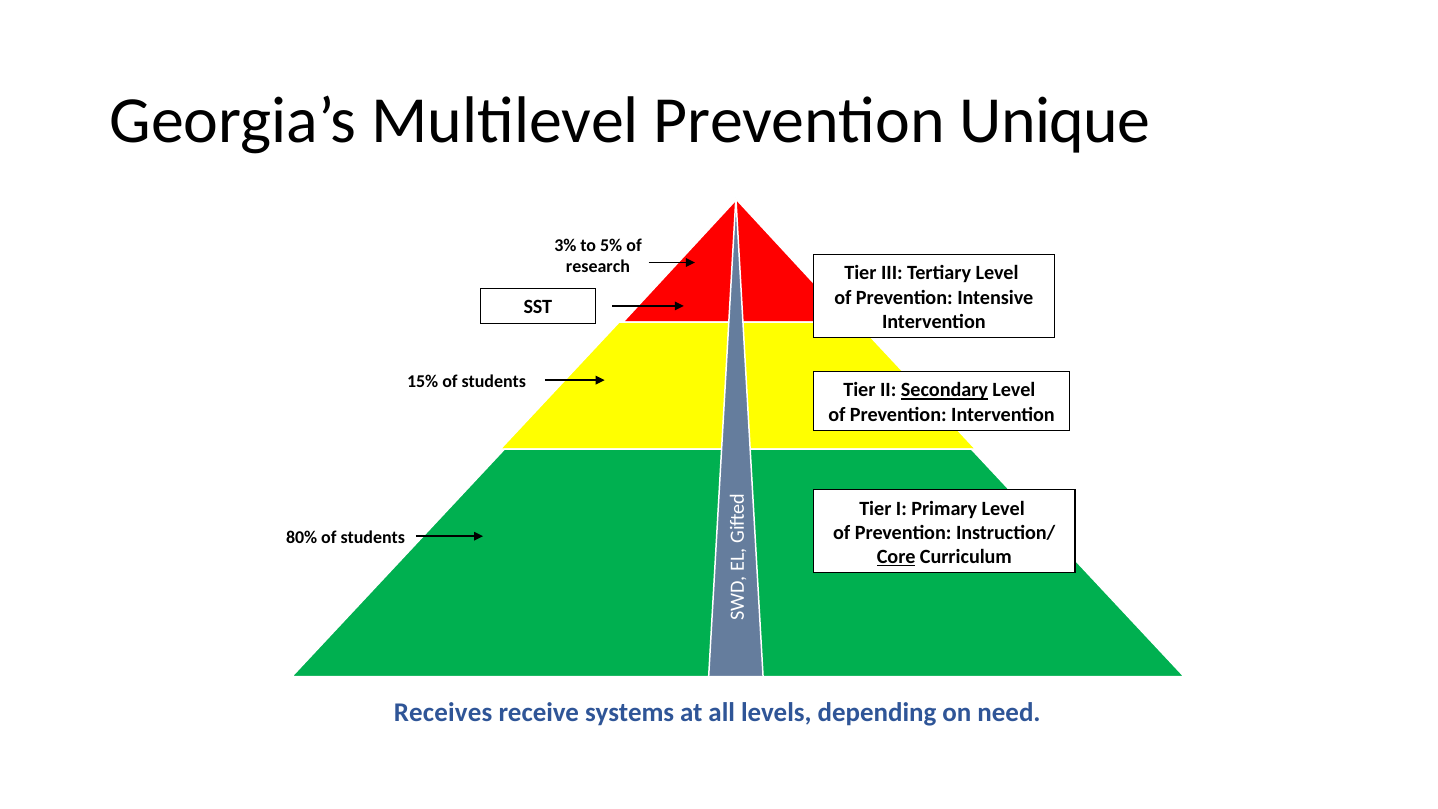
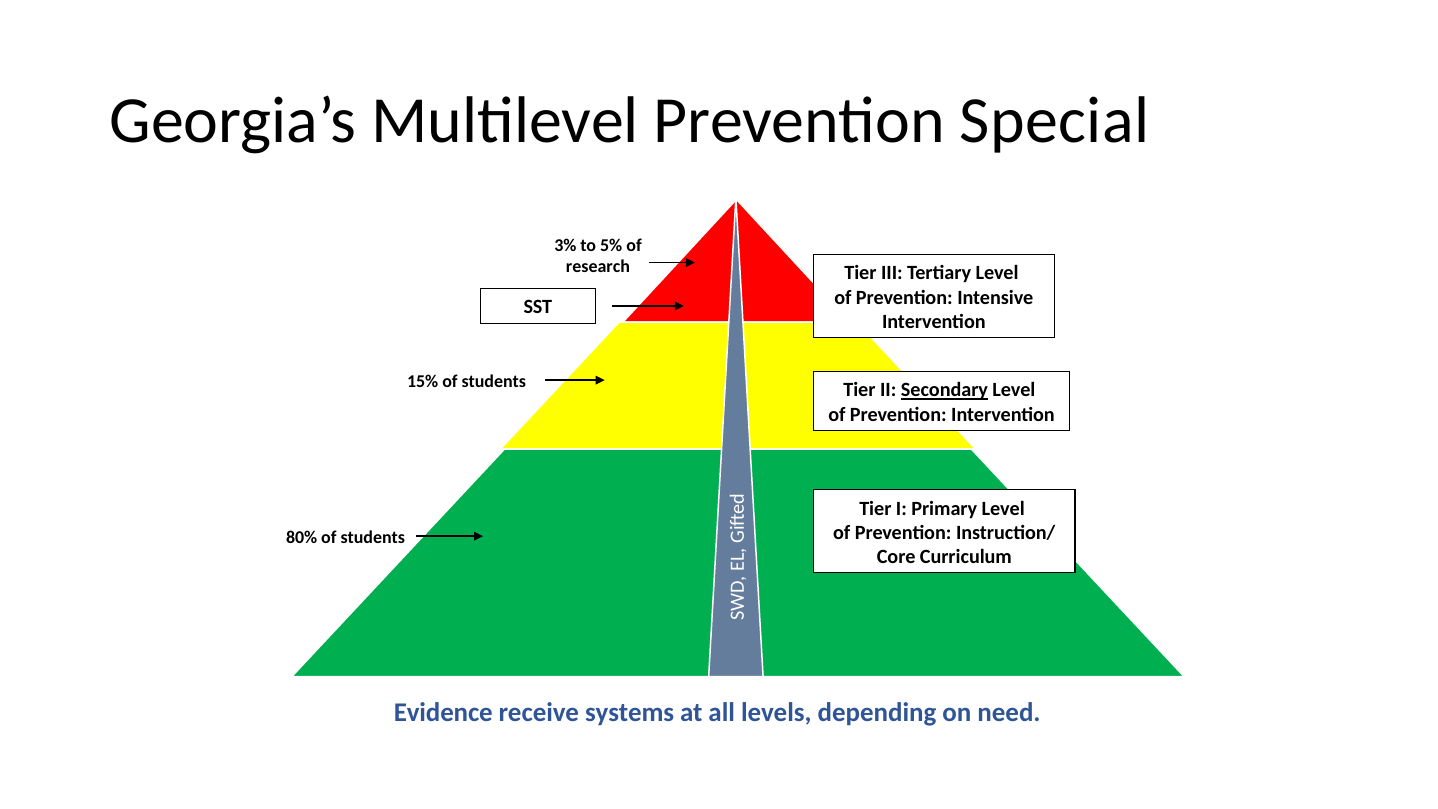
Unique: Unique -> Special
Core underline: present -> none
Receives: Receives -> Evidence
